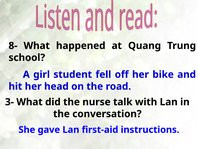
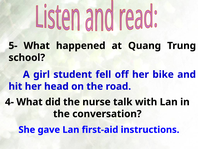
8-: 8- -> 5-
3-: 3- -> 4-
